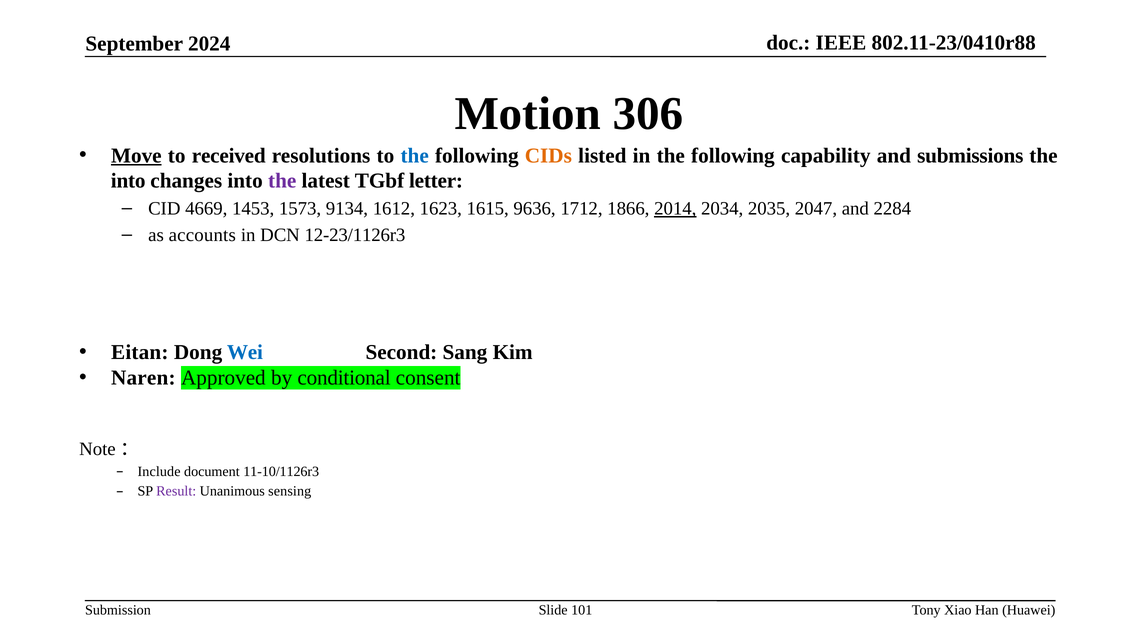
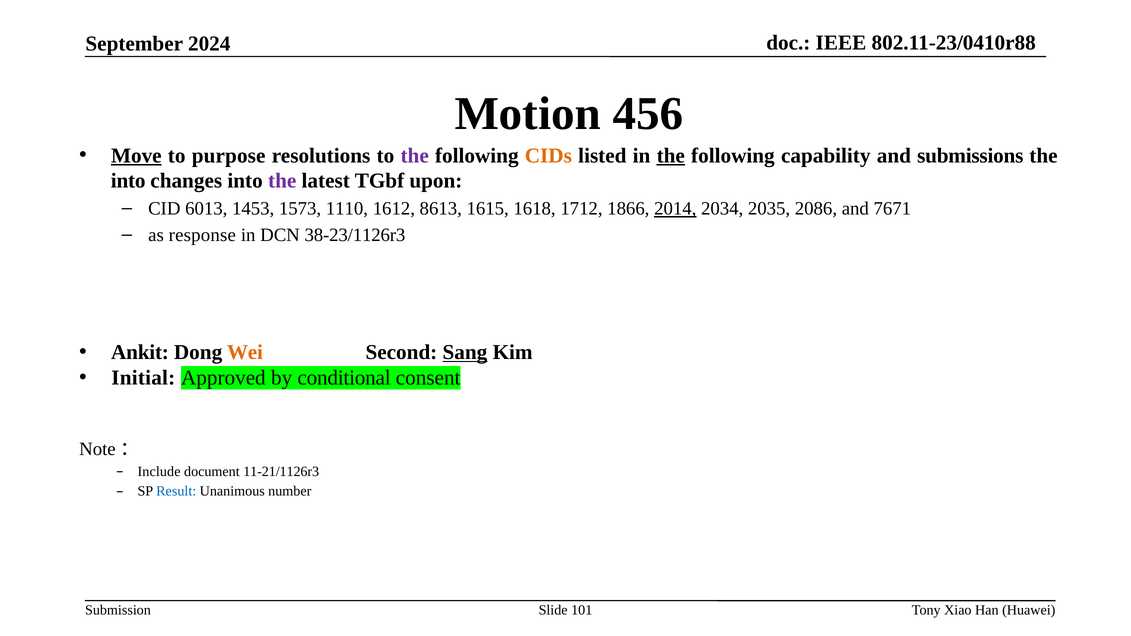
306: 306 -> 456
received: received -> purpose
the at (415, 156) colour: blue -> purple
the at (671, 156) underline: none -> present
letter: letter -> upon
4669: 4669 -> 6013
9134: 9134 -> 1110
1623: 1623 -> 8613
9636: 9636 -> 1618
2047: 2047 -> 2086
2284: 2284 -> 7671
accounts: accounts -> response
12-23/1126r3: 12-23/1126r3 -> 38-23/1126r3
Eitan: Eitan -> Ankit
Wei colour: blue -> orange
Sang underline: none -> present
Naren: Naren -> Initial
11-10/1126r3: 11-10/1126r3 -> 11-21/1126r3
Result colour: purple -> blue
sensing: sensing -> number
